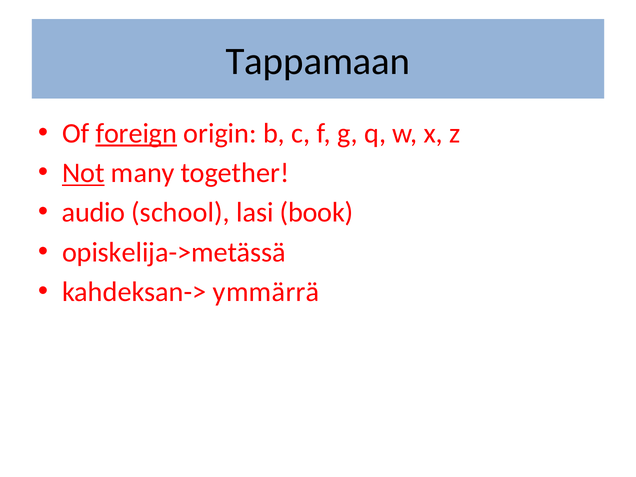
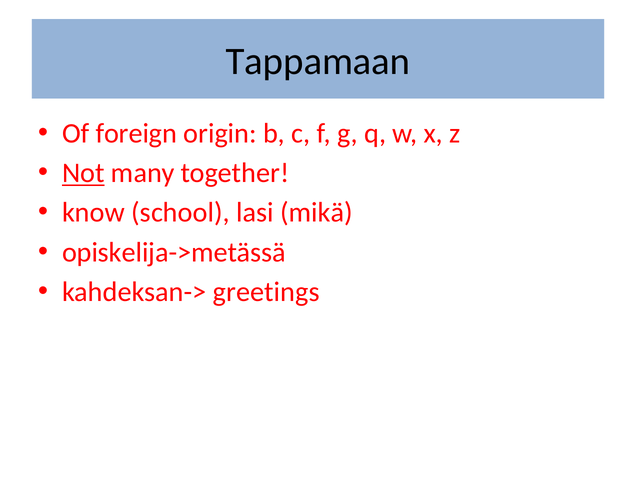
foreign underline: present -> none
audio: audio -> know
book: book -> mikä
ymmärrä: ymmärrä -> greetings
